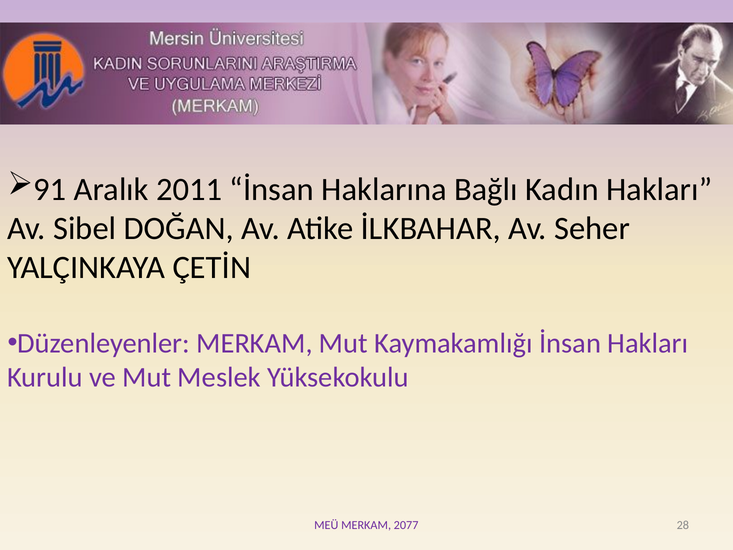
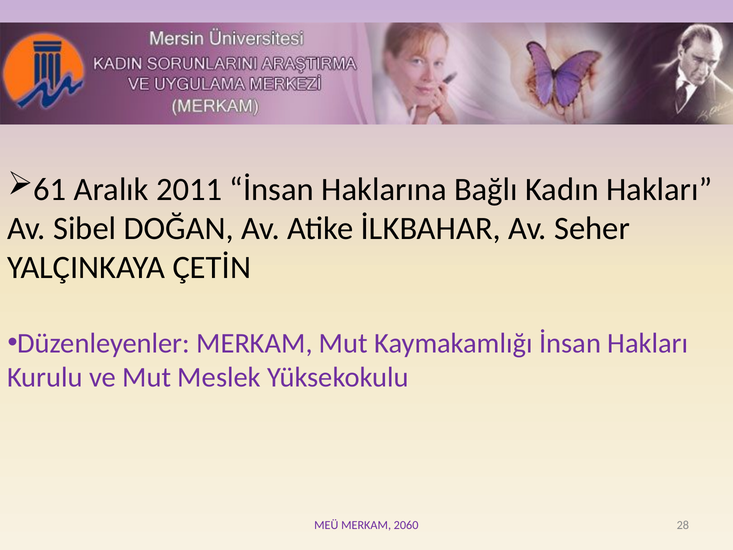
91: 91 -> 61
2077: 2077 -> 2060
